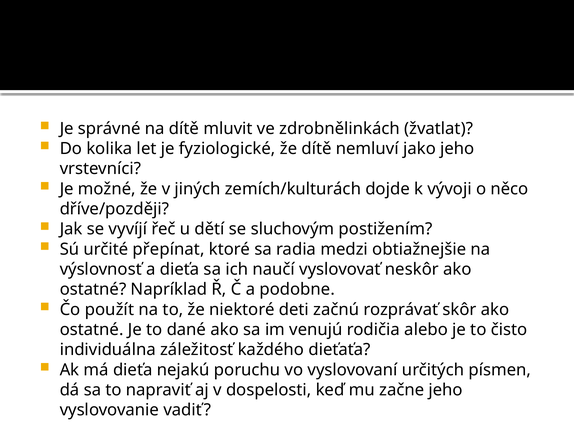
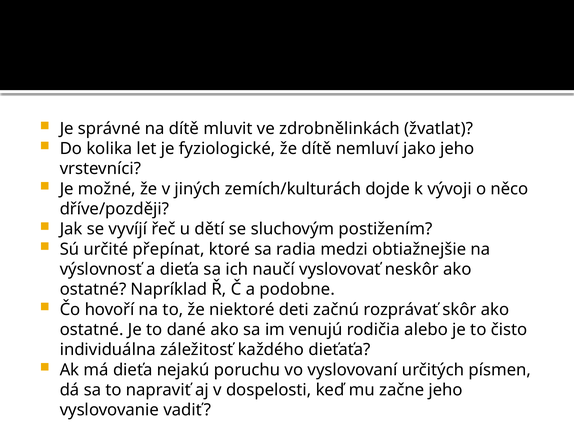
použít: použít -> hovoří
